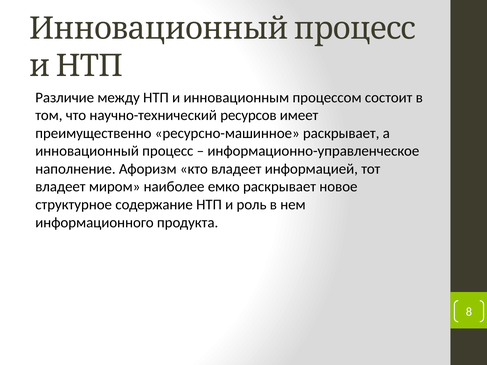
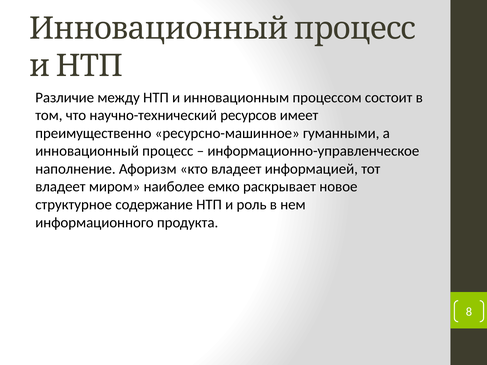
ресурсно-машинное раскрывает: раскрывает -> гуманными
